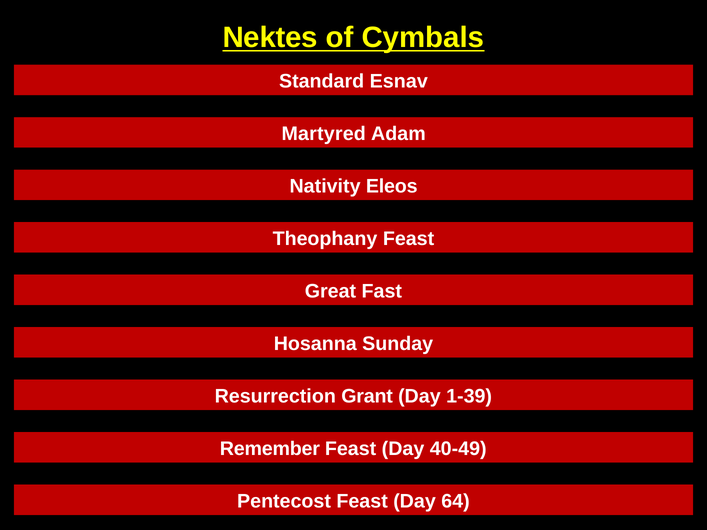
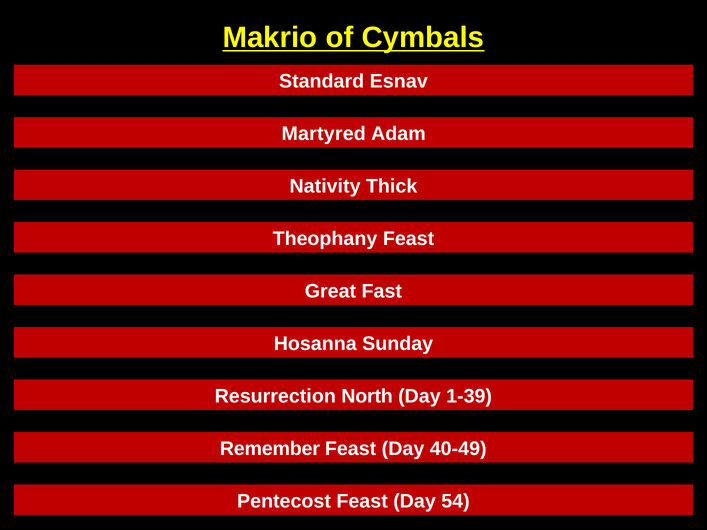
Nektes: Nektes -> Makrio
Eleos: Eleos -> Thick
Grant: Grant -> North
64: 64 -> 54
